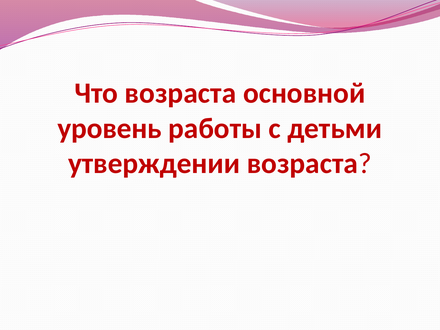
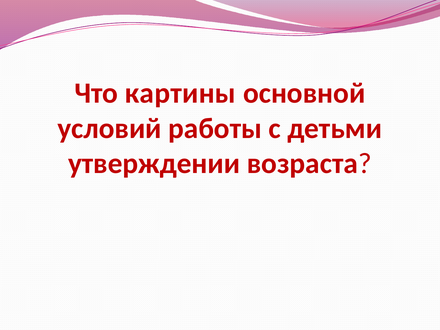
Что возраста: возраста -> картины
уровень: уровень -> условий
